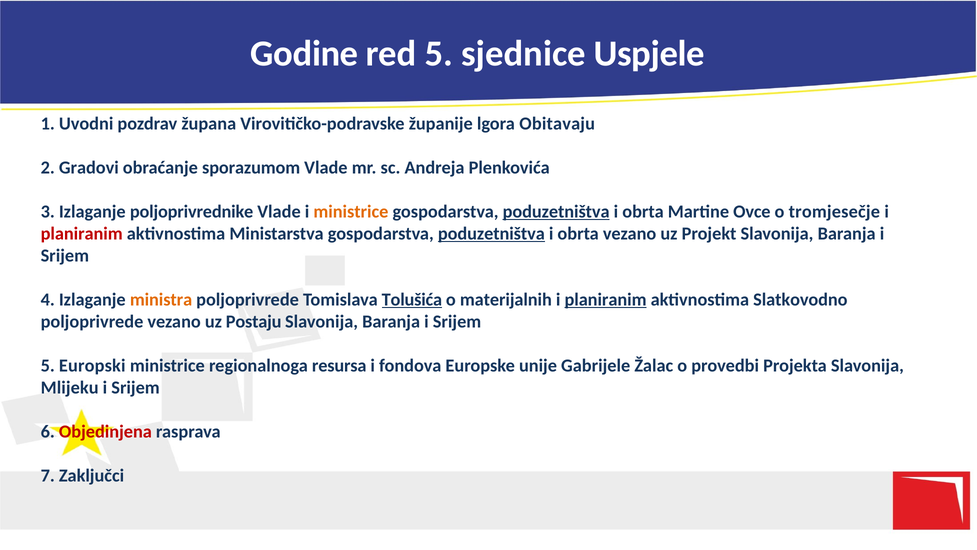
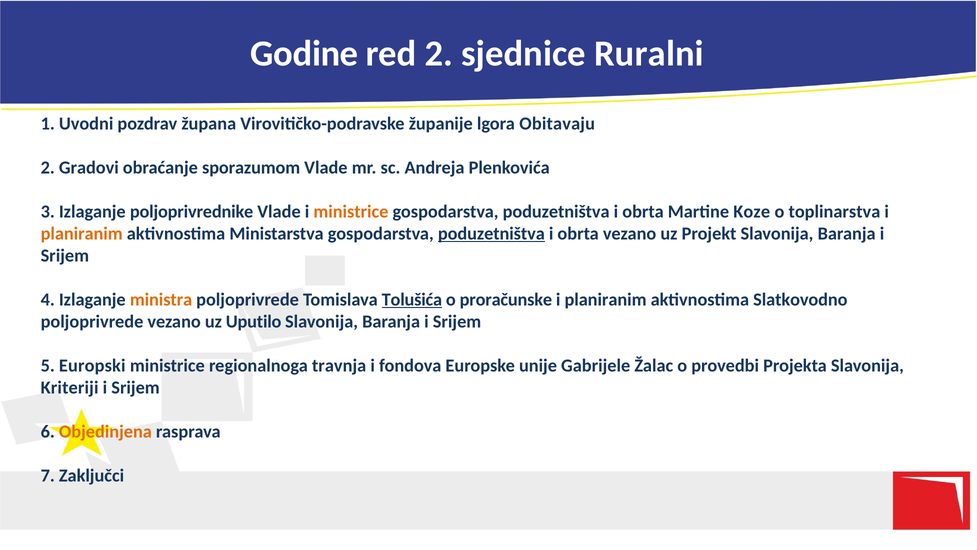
red 5: 5 -> 2
Uspjele: Uspjele -> Ruralni
poduzetništva at (556, 211) underline: present -> none
Ovce: Ovce -> Koze
tromjesečje: tromjesečje -> toplinarstva
planiranim at (82, 233) colour: red -> orange
materijalnih: materijalnih -> proračunske
planiranim at (606, 299) underline: present -> none
Postaju: Postaju -> Uputilo
resursa: resursa -> travnja
Mlijeku: Mlijeku -> Kriteriji
Objedinjena colour: red -> orange
